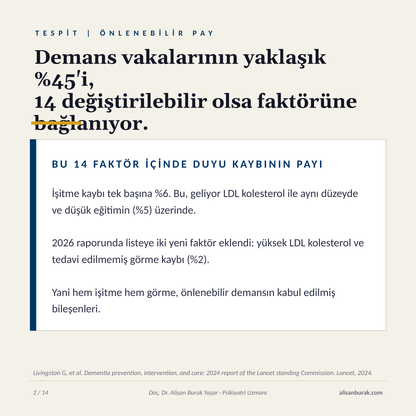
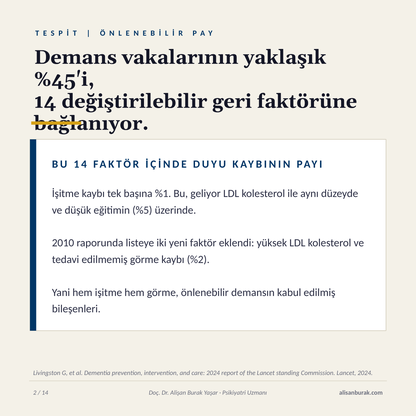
olsa: olsa -> geri
%6: %6 -> %1
2026: 2026 -> 2010
